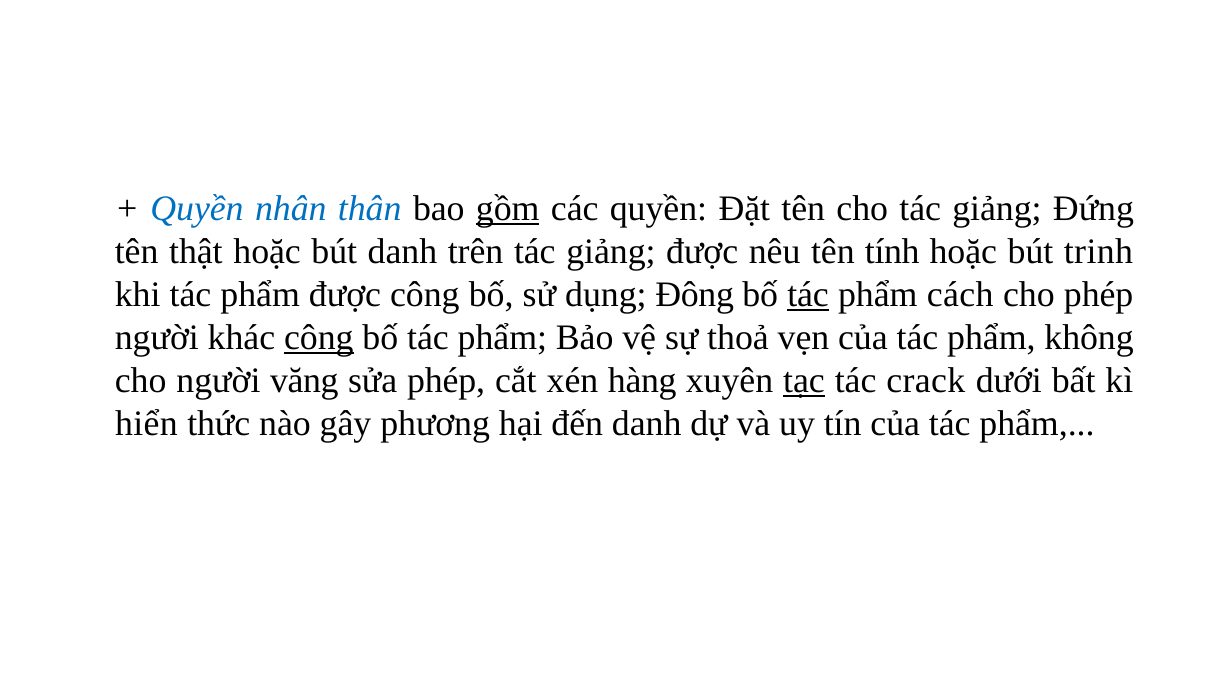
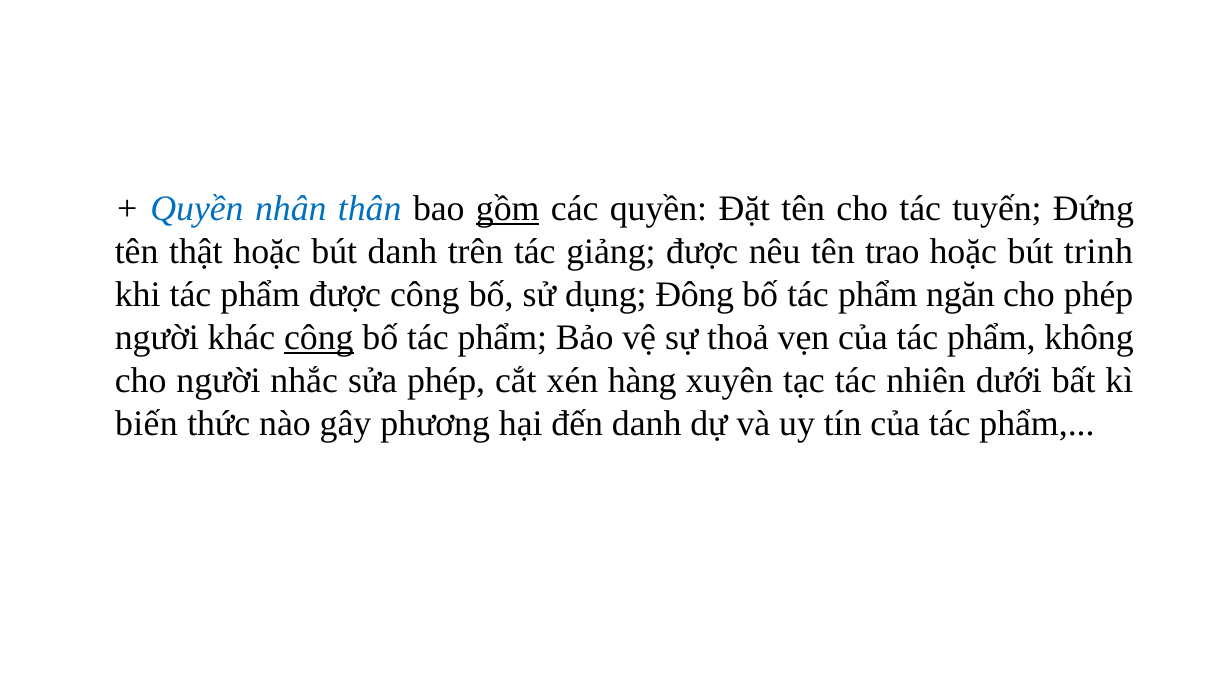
cho tác giảng: giảng -> tuyến
tính: tính -> trao
tác at (808, 294) underline: present -> none
cách: cách -> ngăn
văng: văng -> nhắc
tạc underline: present -> none
crack: crack -> nhiên
hiển: hiển -> biến
